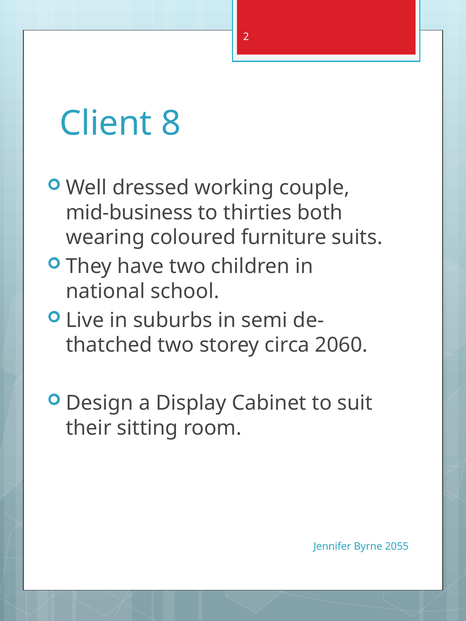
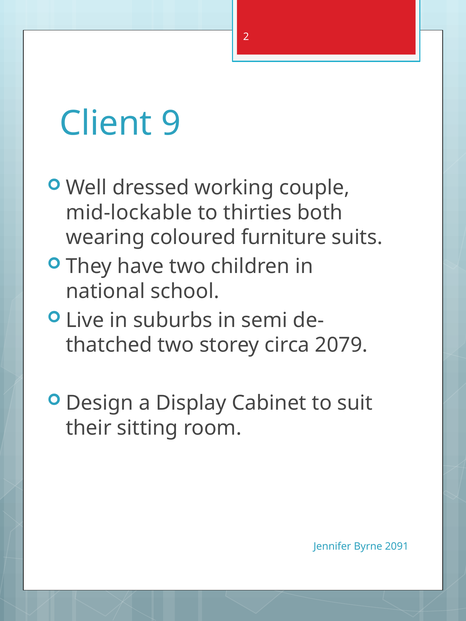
8: 8 -> 9
mid-business: mid-business -> mid-lockable
2060: 2060 -> 2079
2055: 2055 -> 2091
